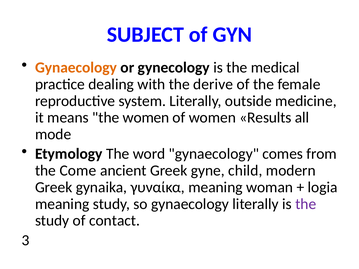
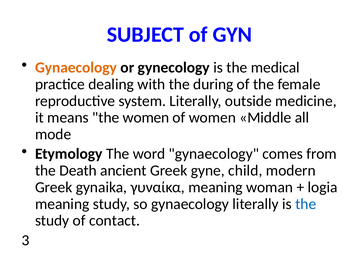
derive: derive -> during
Results: Results -> Middle
Come: Come -> Death
the at (306, 204) colour: purple -> blue
